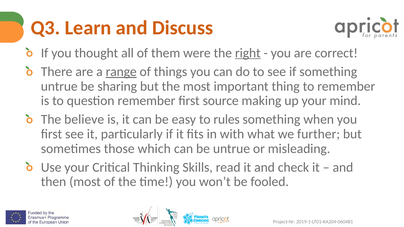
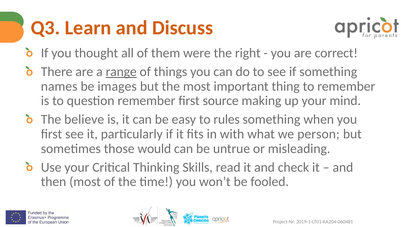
right underline: present -> none
untrue at (59, 86): untrue -> names
sharing: sharing -> images
further: further -> person
which: which -> would
